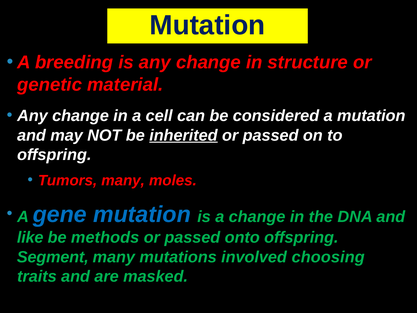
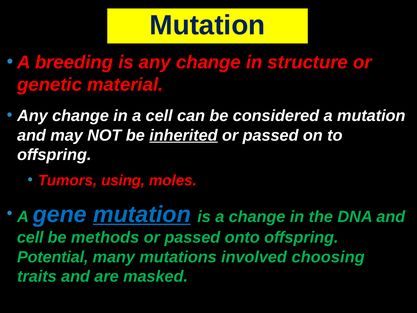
Tumors many: many -> using
mutation at (142, 214) underline: none -> present
like at (30, 237): like -> cell
Segment: Segment -> Potential
